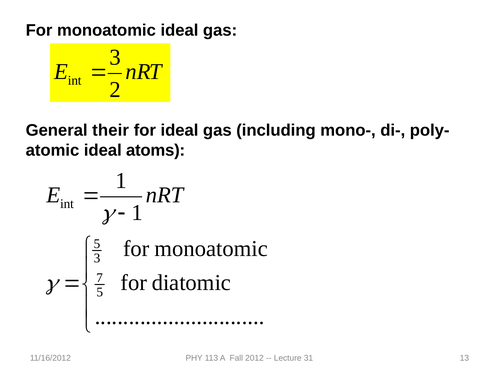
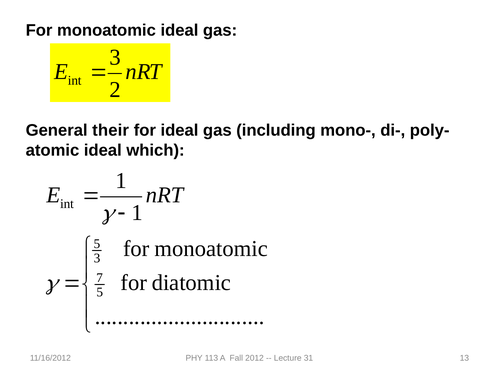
atoms: atoms -> which
